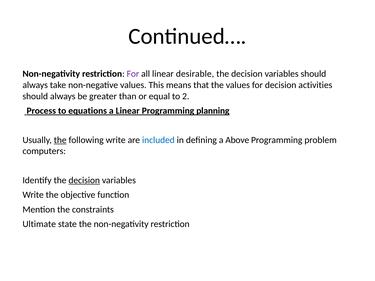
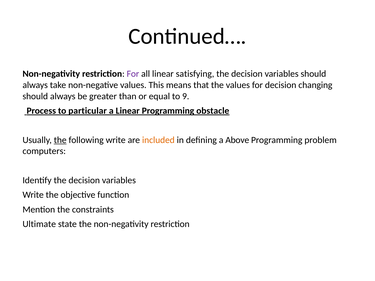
desirable: desirable -> satisfying
activities: activities -> changing
2: 2 -> 9
equations: equations -> particular
planning: planning -> obstacle
included colour: blue -> orange
decision at (84, 180) underline: present -> none
